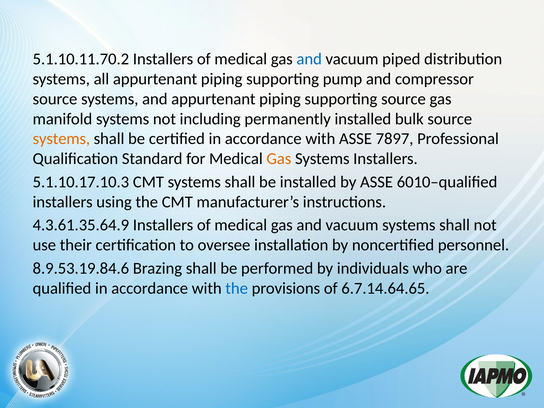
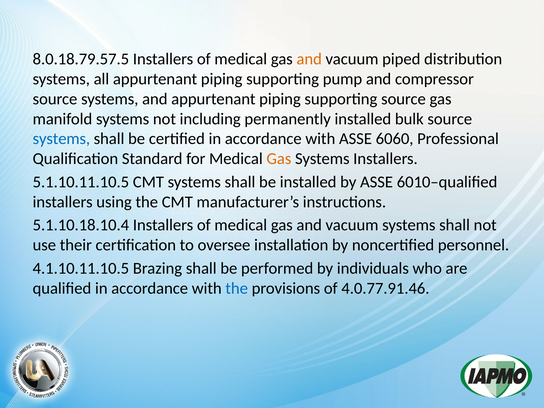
5.1.10.11.70.2: 5.1.10.11.70.2 -> 8.0.18.79.57.5
and at (309, 59) colour: blue -> orange
systems at (61, 139) colour: orange -> blue
7897: 7897 -> 6060
5.1.10.17.10.3: 5.1.10.17.10.3 -> 5.1.10.11.10.5
4.3.61.35.64.9: 4.3.61.35.64.9 -> 5.1.10.18.10.4
8.9.53.19.84.6: 8.9.53.19.84.6 -> 4.1.10.11.10.5
6.7.14.64.65: 6.7.14.64.65 -> 4.0.77.91.46
